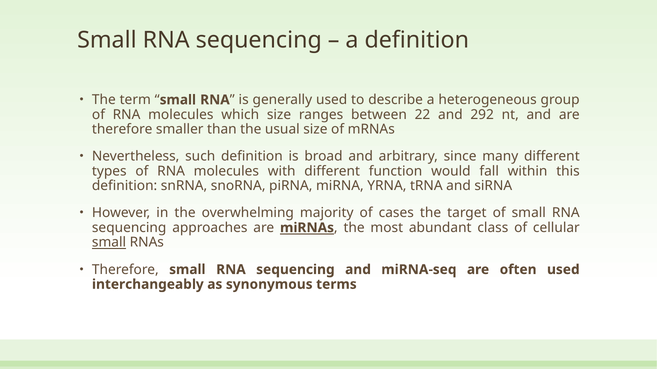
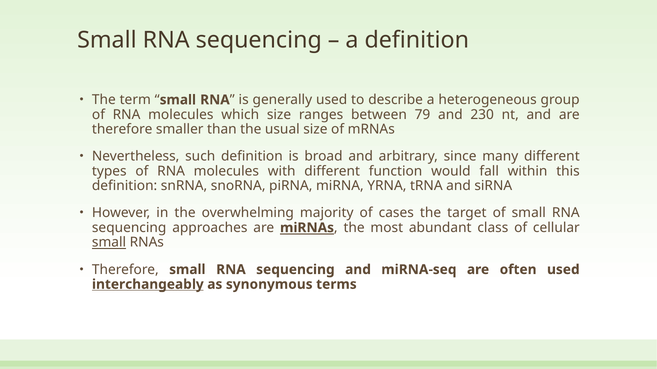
22: 22 -> 79
292: 292 -> 230
interchangeably underline: none -> present
